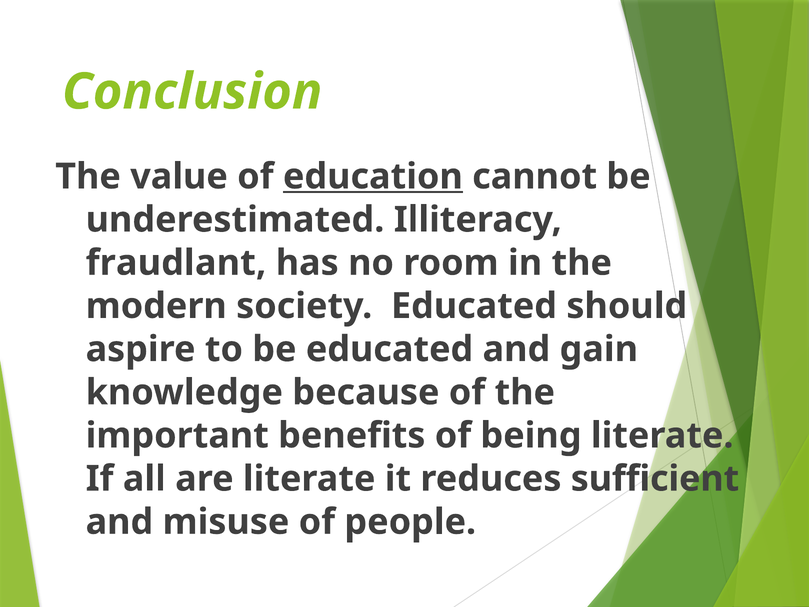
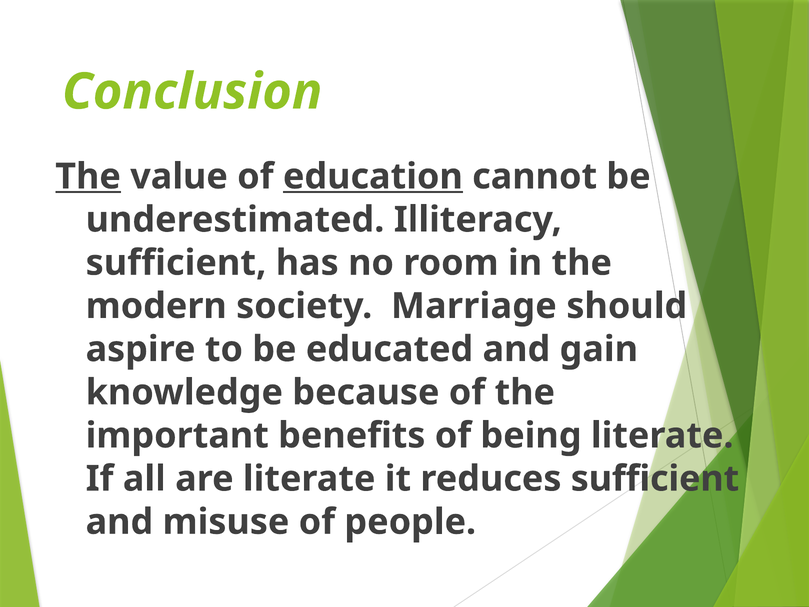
The at (88, 176) underline: none -> present
fraudlant at (176, 263): fraudlant -> sufficient
society Educated: Educated -> Marriage
